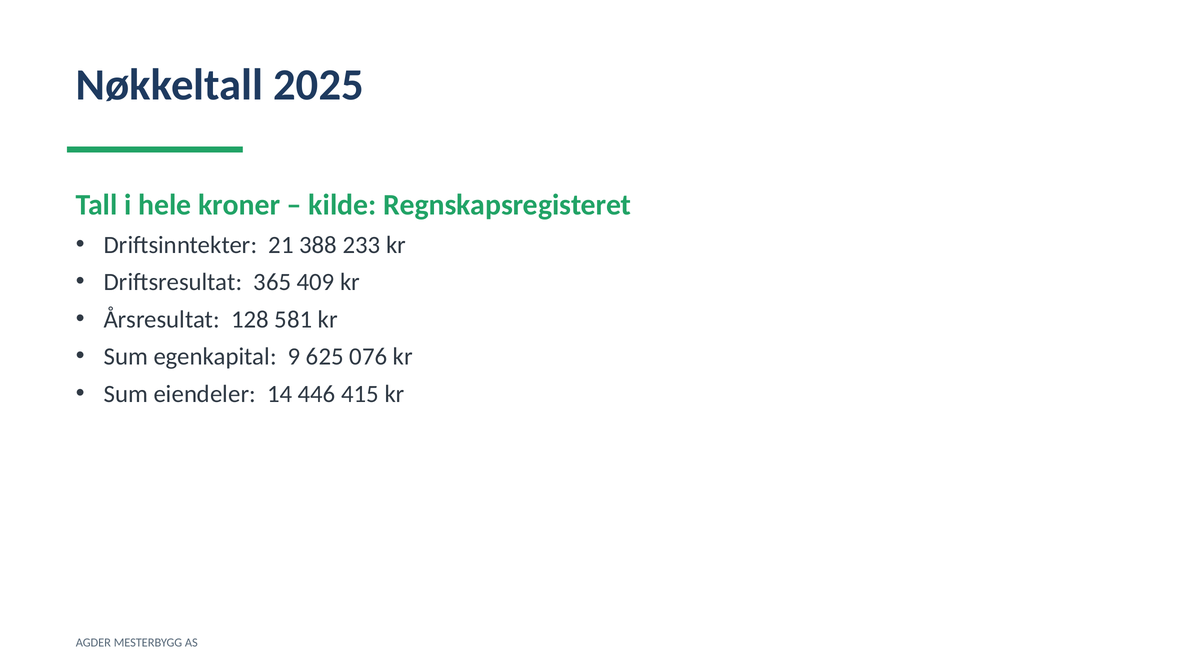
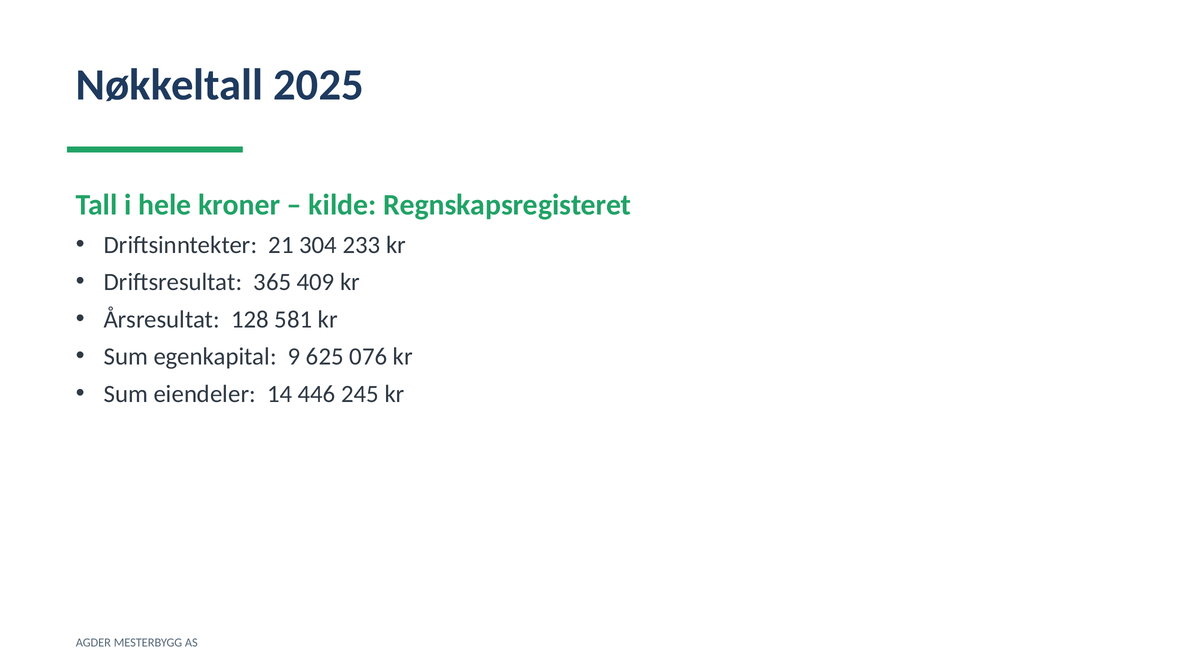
388: 388 -> 304
415: 415 -> 245
